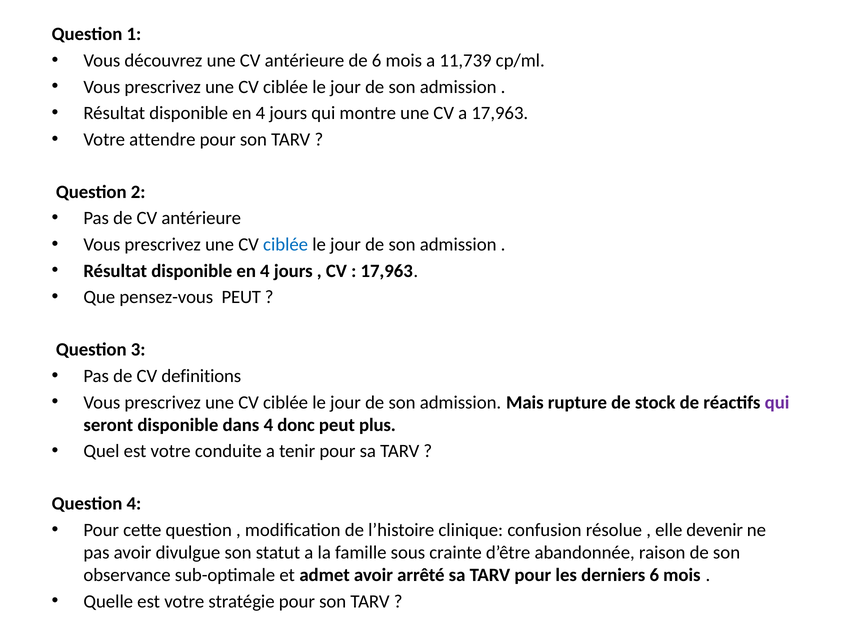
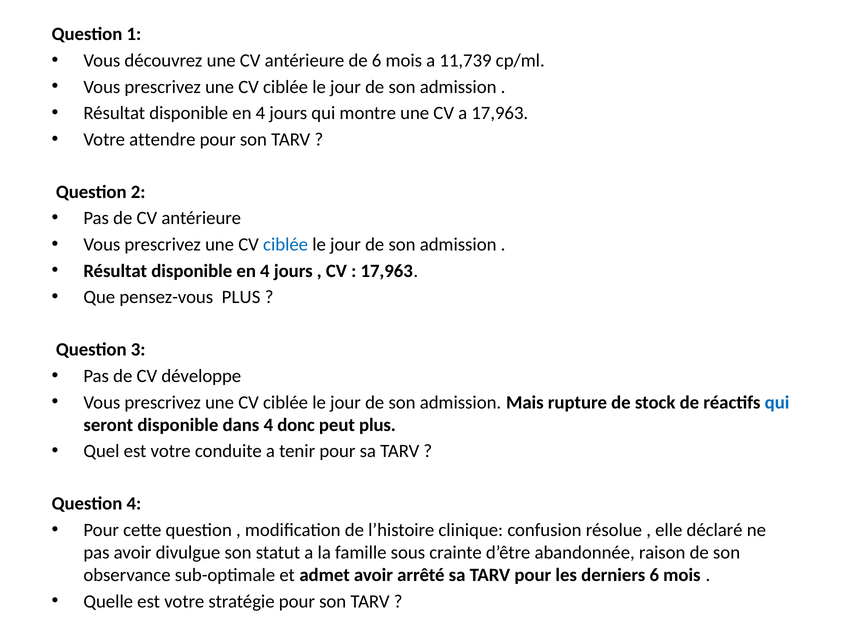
pensez-vous PEUT: PEUT -> PLUS
definitions: definitions -> développe
qui at (777, 403) colour: purple -> blue
devenir: devenir -> déclaré
